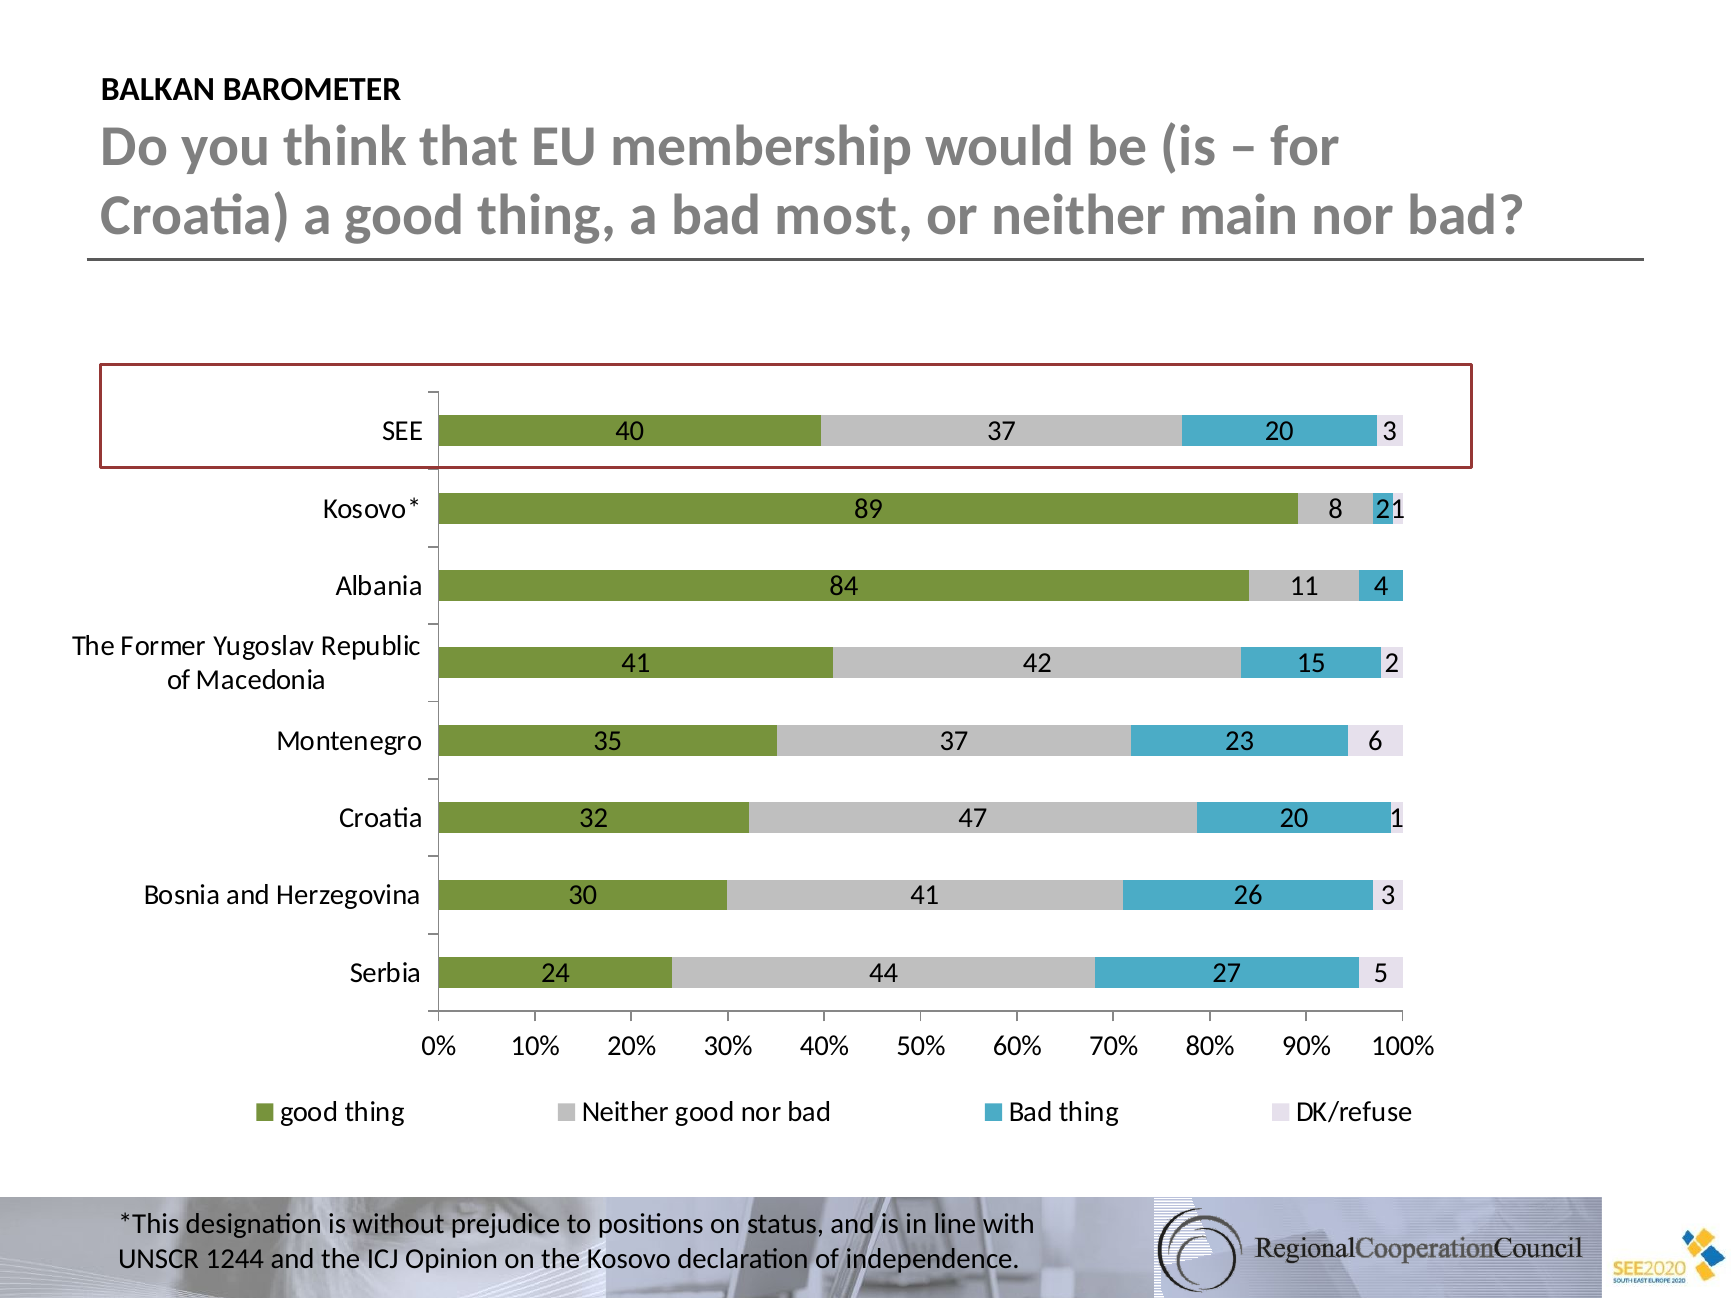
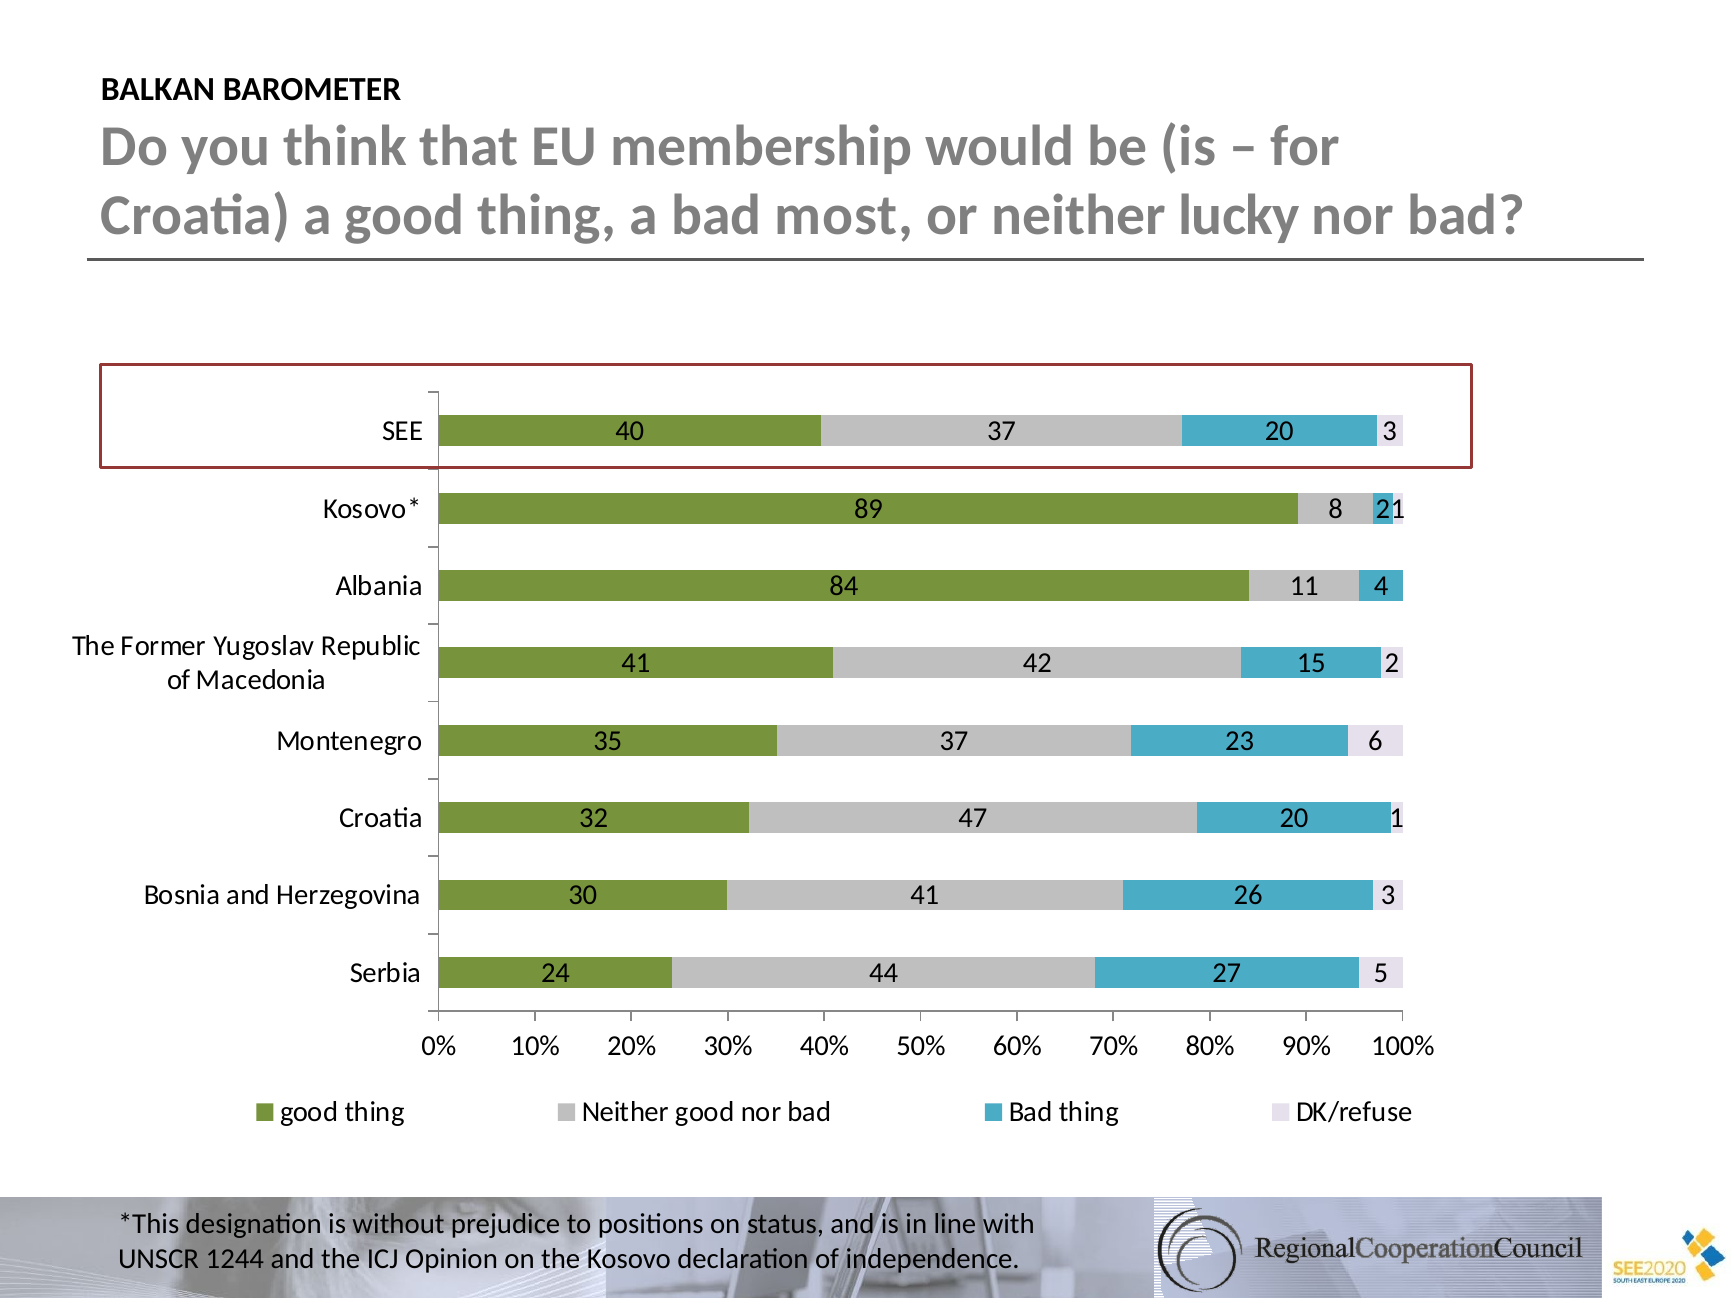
main: main -> lucky
